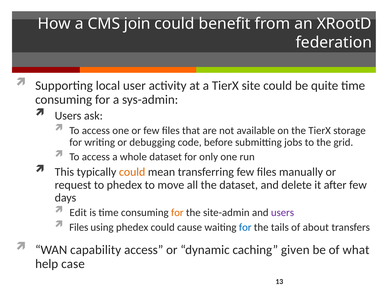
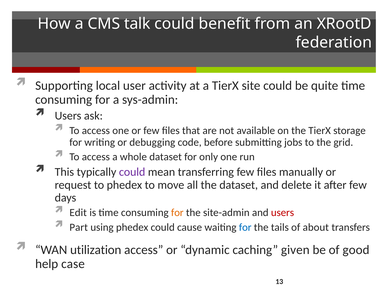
join: join -> talk
could at (132, 172) colour: orange -> purple
users at (283, 213) colour: purple -> red
Files at (79, 227): Files -> Part
capability: capability -> utilization
what: what -> good
